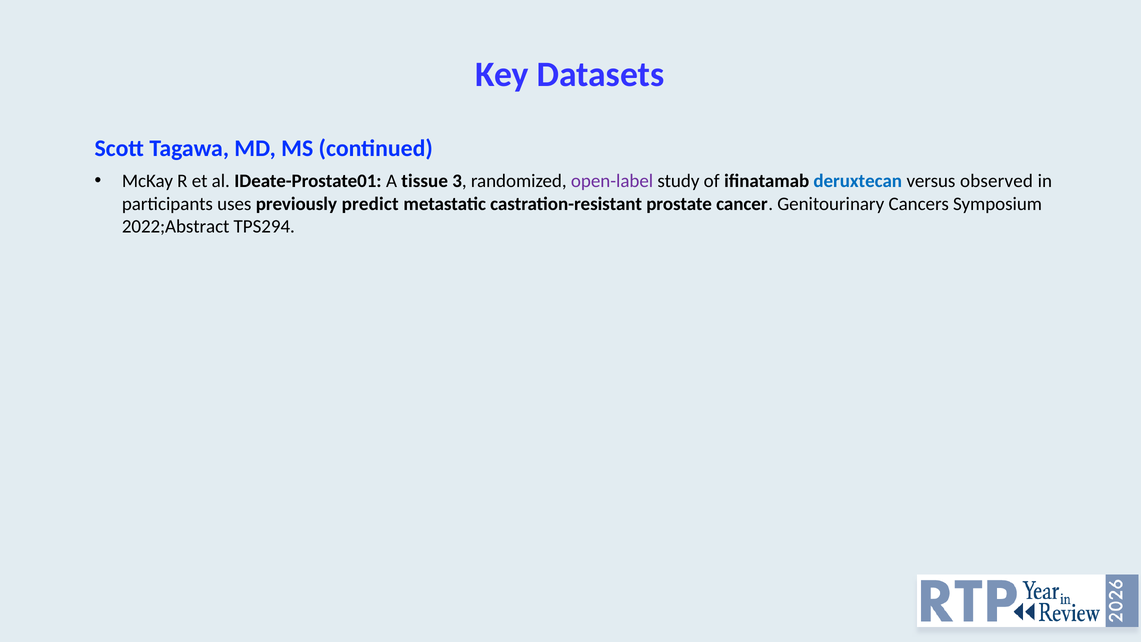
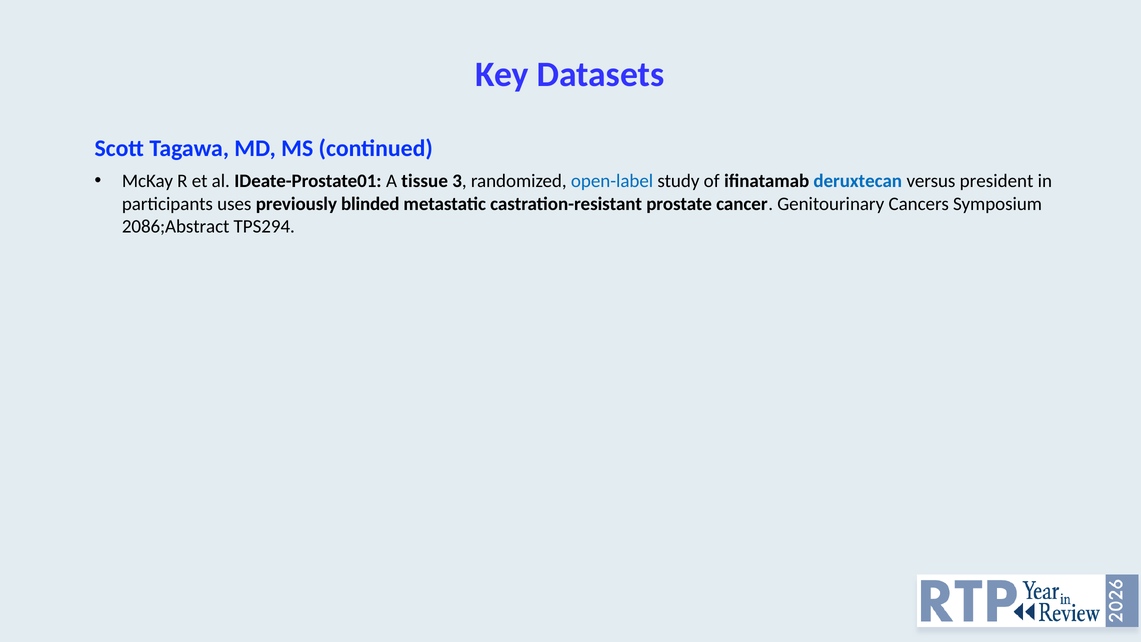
open-label colour: purple -> blue
observed: observed -> president
predict: predict -> blinded
2022;Abstract: 2022;Abstract -> 2086;Abstract
